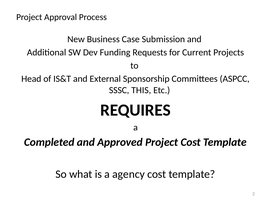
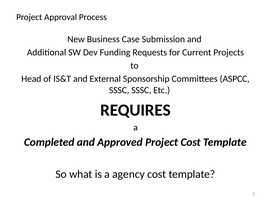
SSSC THIS: THIS -> SSSC
